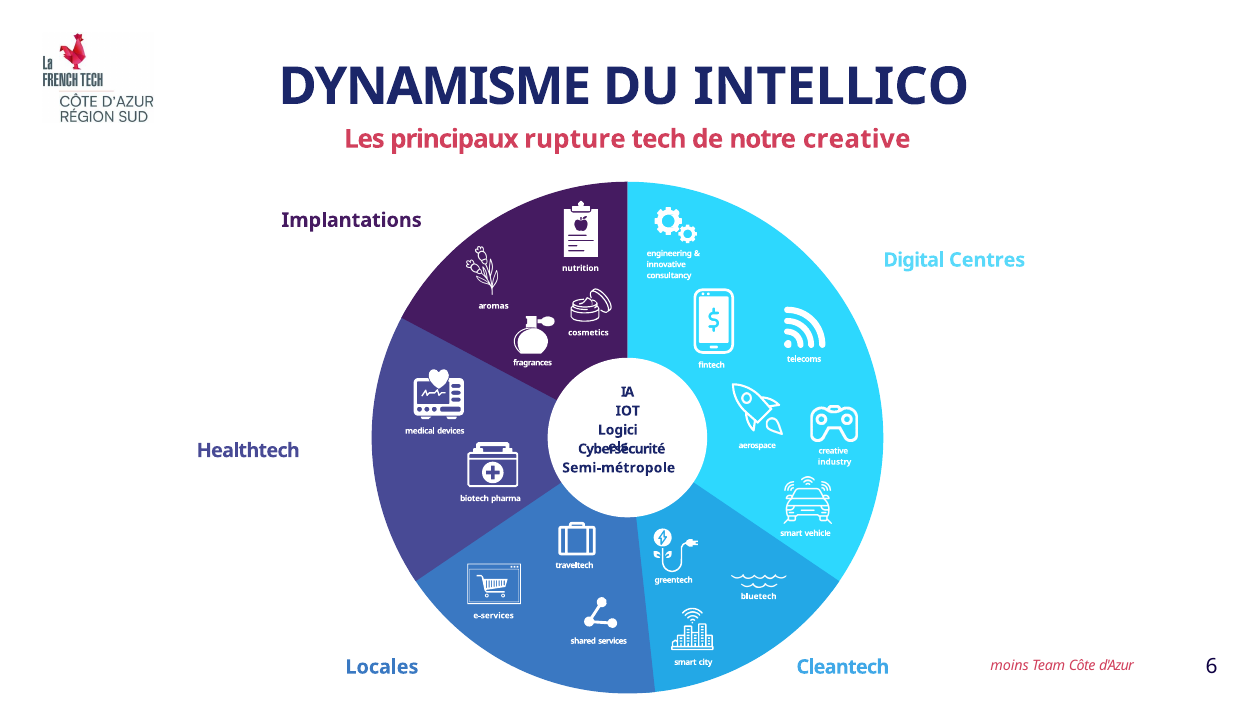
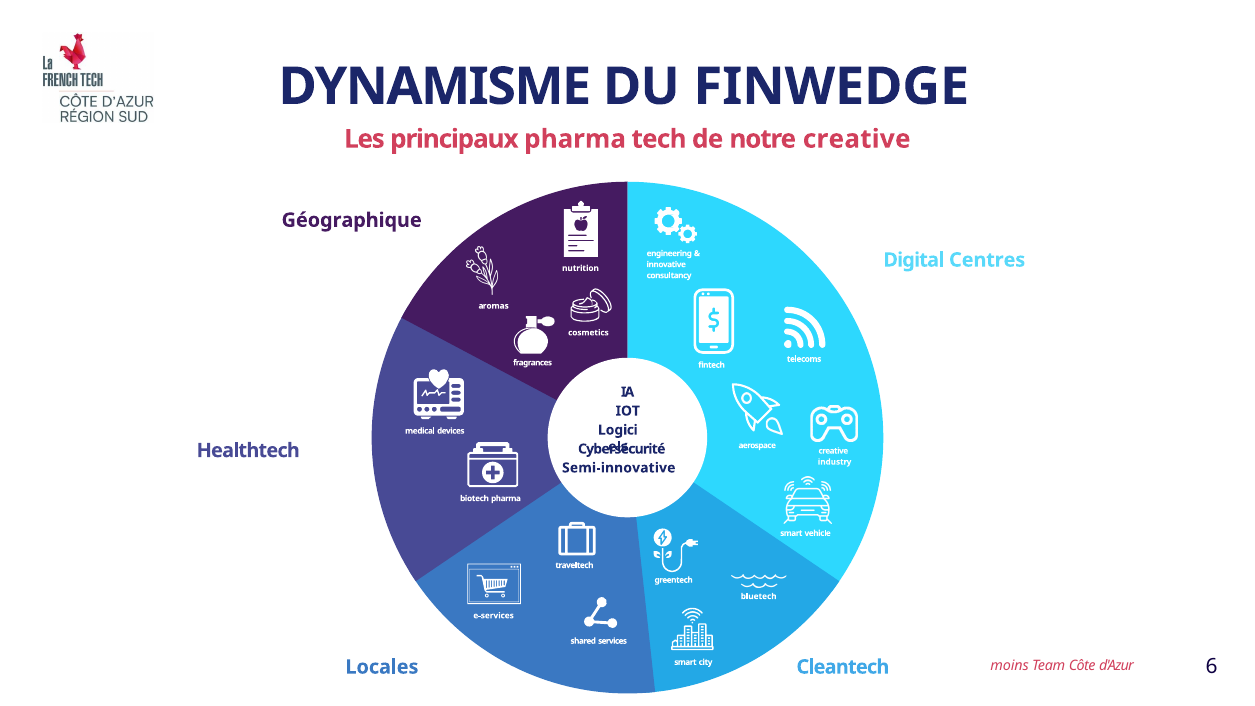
INTELLICO: INTELLICO -> FINWEDGE
principaux rupture: rupture -> pharma
Implantations: Implantations -> Géographique
Semi-métropole: Semi-métropole -> Semi-innovative
